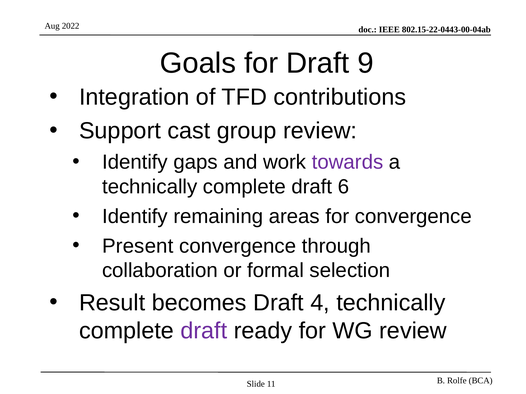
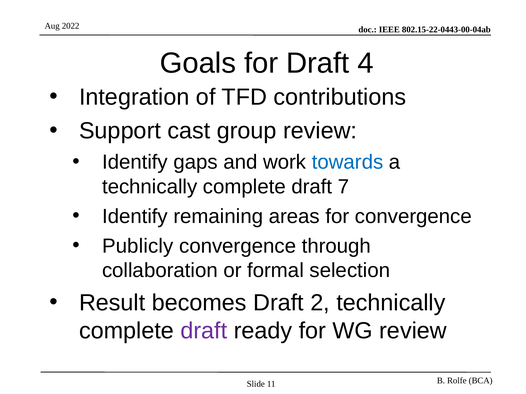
9: 9 -> 4
towards colour: purple -> blue
6: 6 -> 7
Present: Present -> Publicly
4: 4 -> 2
